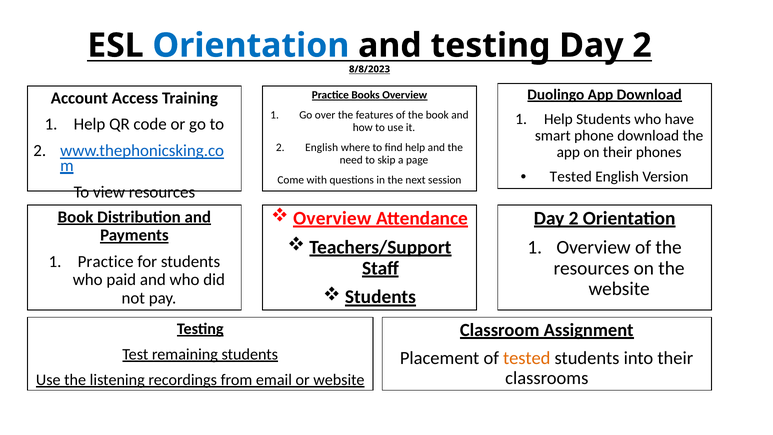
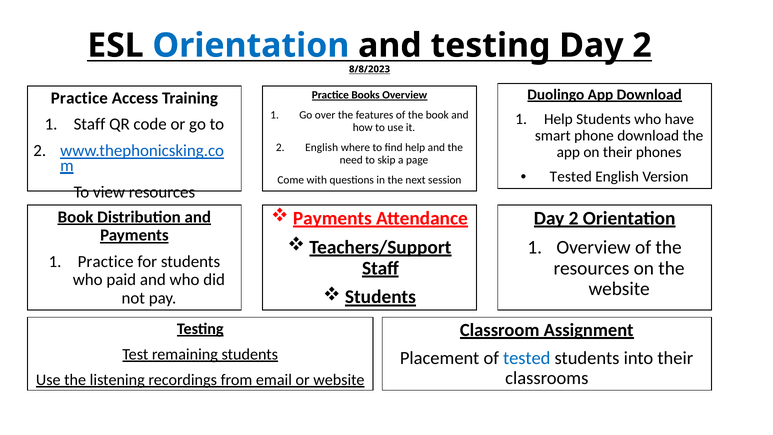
Account at (79, 98): Account -> Practice
Help at (89, 124): Help -> Staff
Overview at (332, 218): Overview -> Payments
tested at (527, 358) colour: orange -> blue
